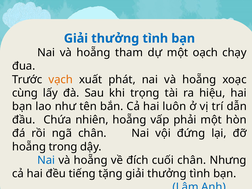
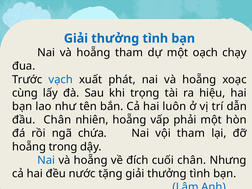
vạch colour: orange -> blue
đầu Chứa: Chứa -> Chân
ngã chân: chân -> chứa
vội đứng: đứng -> tham
tiếng: tiếng -> nước
